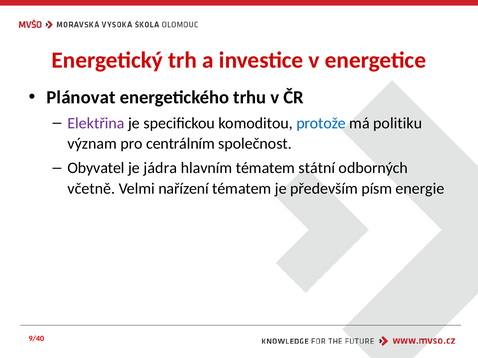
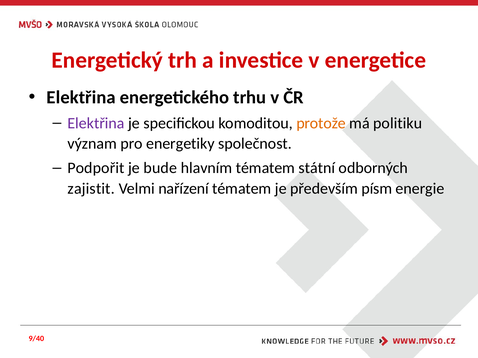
Plánovat at (81, 98): Plánovat -> Elektřina
protože colour: blue -> orange
centrálním: centrálním -> energetiky
Obyvatel: Obyvatel -> Podpořit
jádra: jádra -> bude
včetně: včetně -> zajistit
